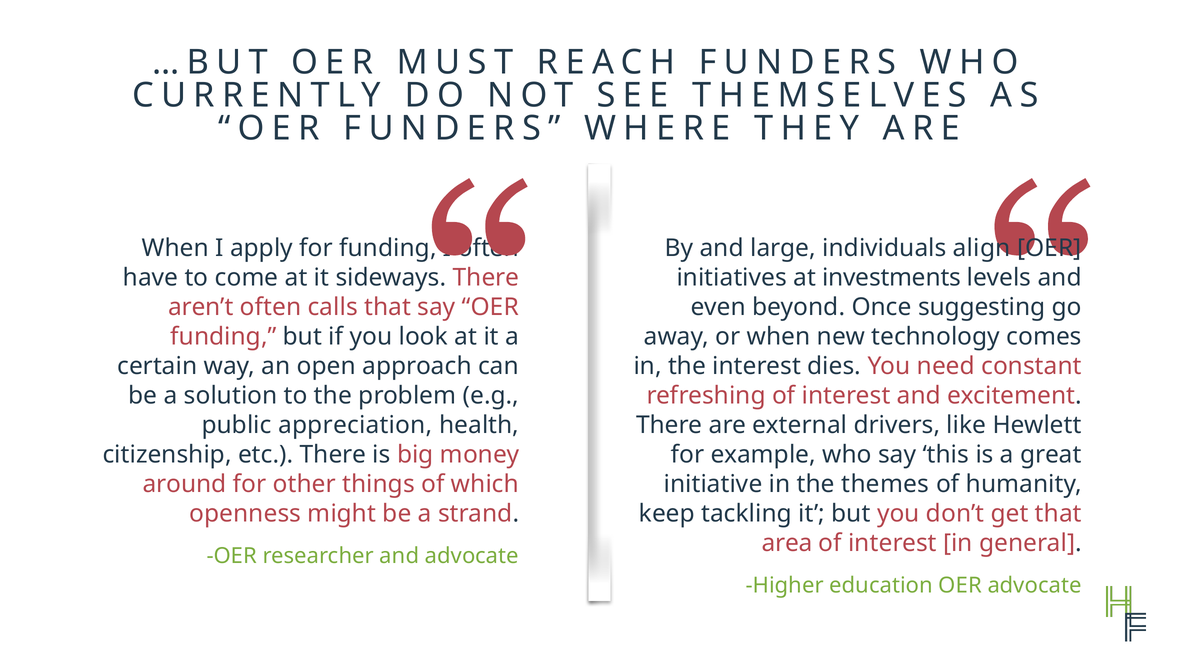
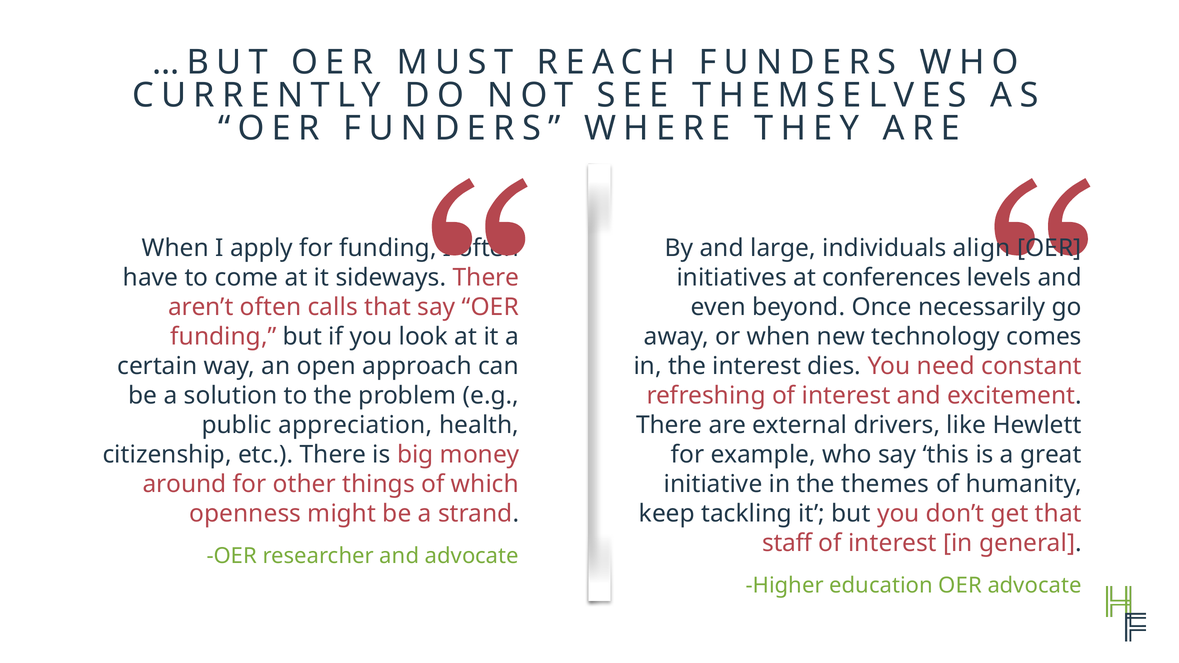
investments: investments -> conferences
suggesting: suggesting -> necessarily
area: area -> staff
